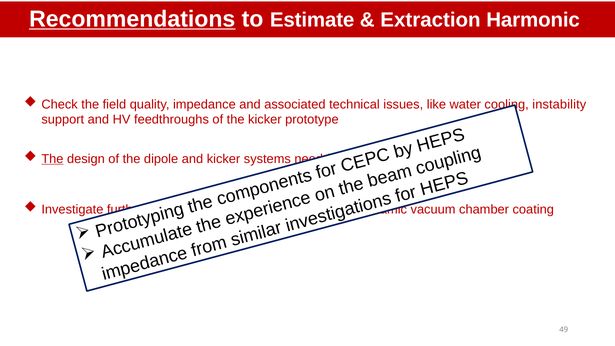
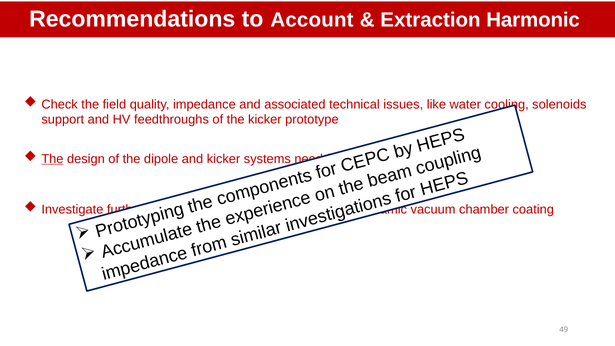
Recommendations underline: present -> none
Estimate: Estimate -> Account
instability: instability -> solenoids
